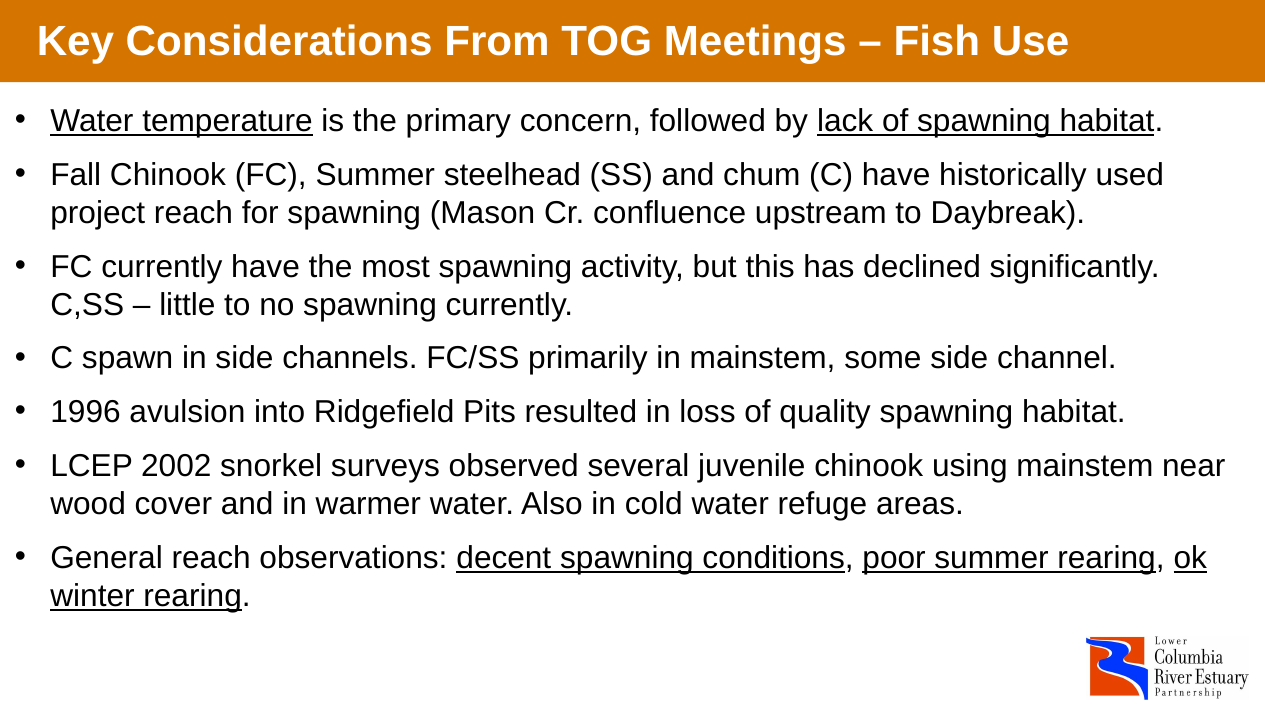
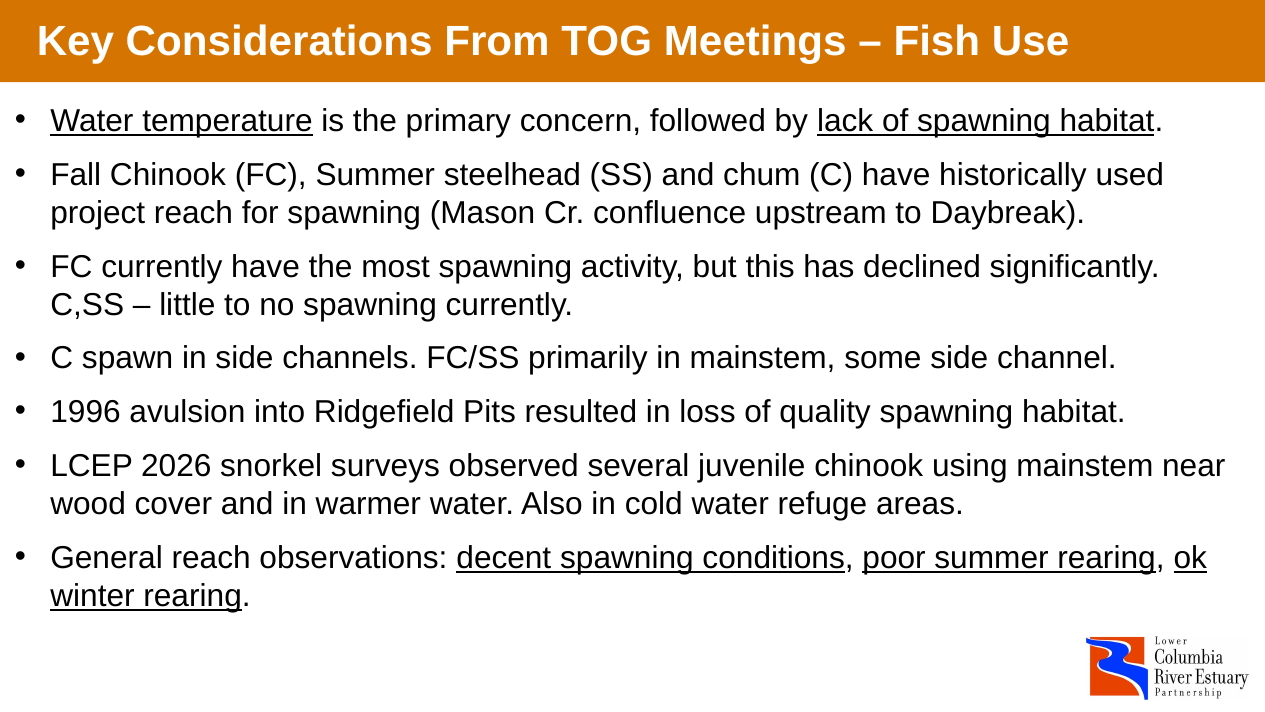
2002: 2002 -> 2026
